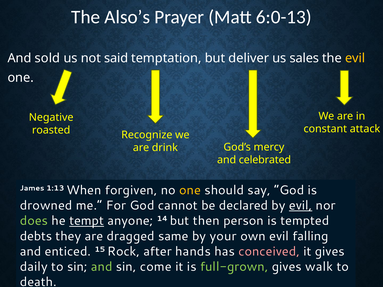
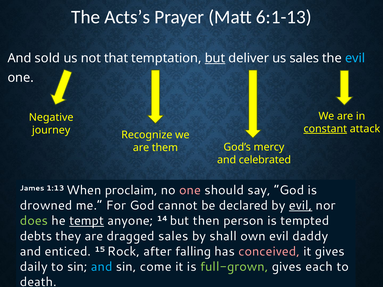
Also’s: Also’s -> Acts’s
6:0-13: 6:0-13 -> 6:1-13
said: said -> that
but at (215, 58) underline: none -> present
evil at (355, 58) colour: yellow -> light blue
constant underline: none -> present
roasted: roasted -> journey
drink: drink -> them
forgiven: forgiven -> proclaim
one at (190, 190) colour: yellow -> pink
dragged same: same -> sales
your: your -> shall
falling: falling -> daddy
hands: hands -> falling
and at (102, 267) colour: light green -> light blue
walk: walk -> each
